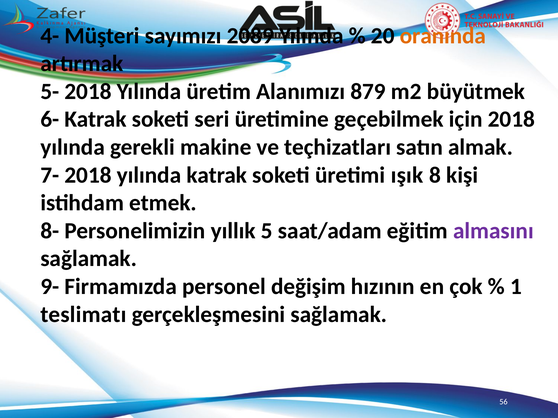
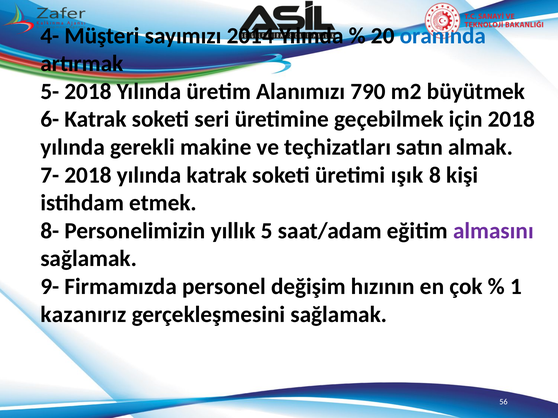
2089: 2089 -> 2014
oranında colour: orange -> blue
879: 879 -> 790
teslimatı: teslimatı -> kazanırız
